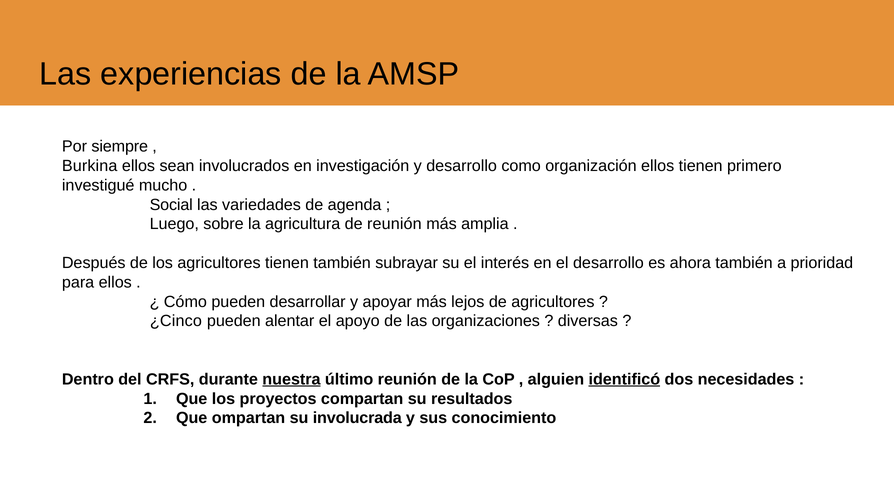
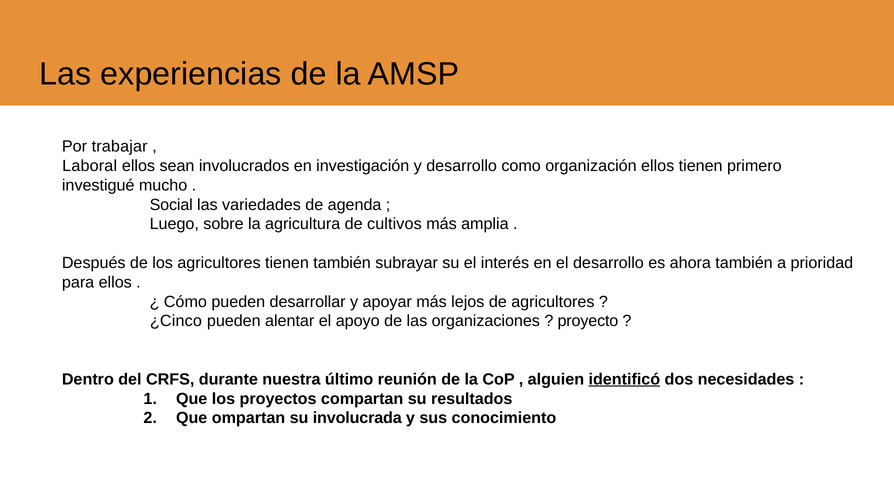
siempre: siempre -> trabajar
Burkina: Burkina -> Laboral
de reunión: reunión -> cultivos
diversas: diversas -> proyecto
nuestra underline: present -> none
